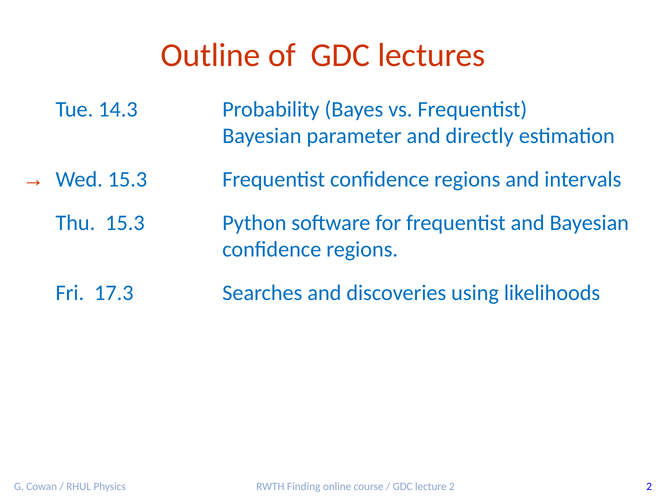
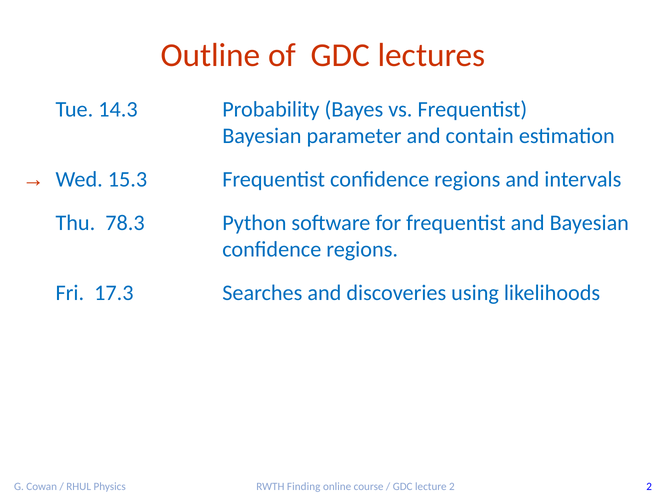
directly: directly -> contain
Thu 15.3: 15.3 -> 78.3
